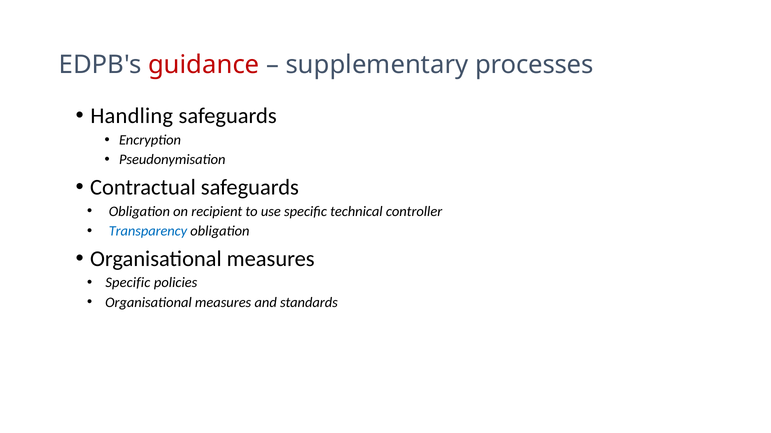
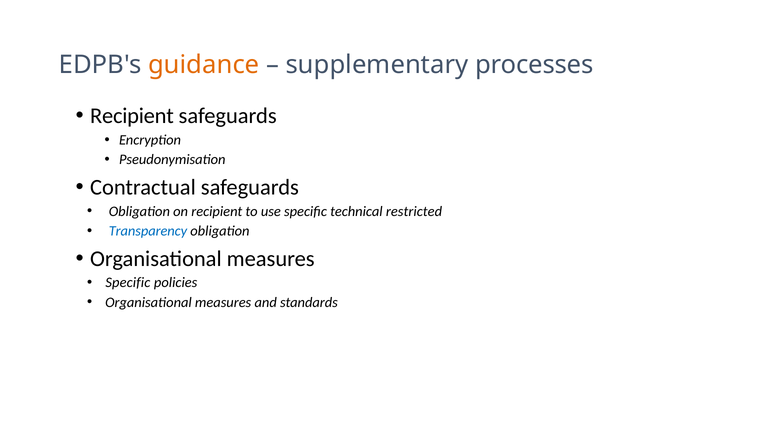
guidance colour: red -> orange
Handling at (132, 116): Handling -> Recipient
controller: controller -> restricted
